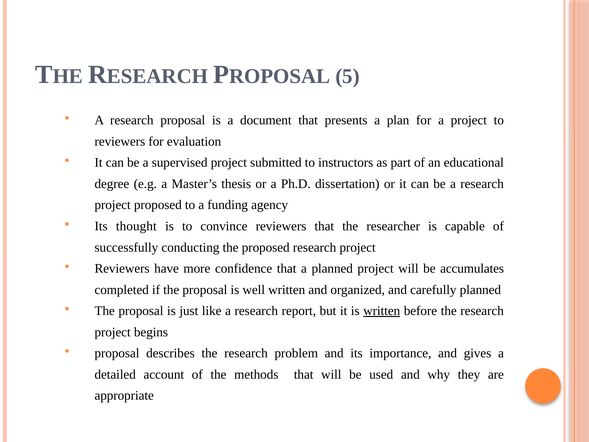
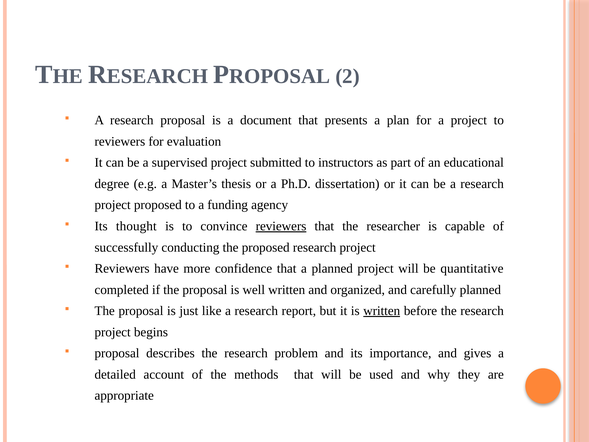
5: 5 -> 2
reviewers at (281, 226) underline: none -> present
accumulates: accumulates -> quantitative
